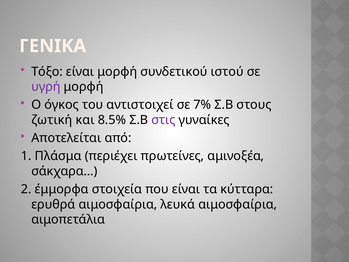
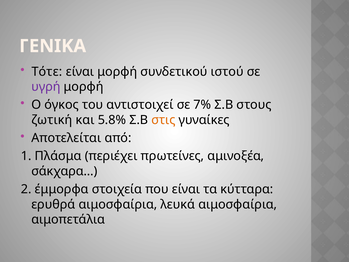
Τόξο: Τόξο -> Τότε
8.5%: 8.5% -> 5.8%
στις colour: purple -> orange
